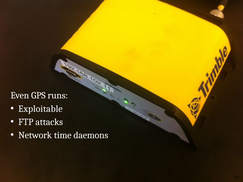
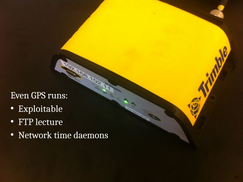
attacks: attacks -> lecture
